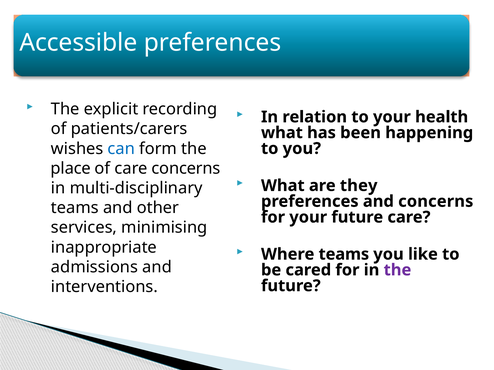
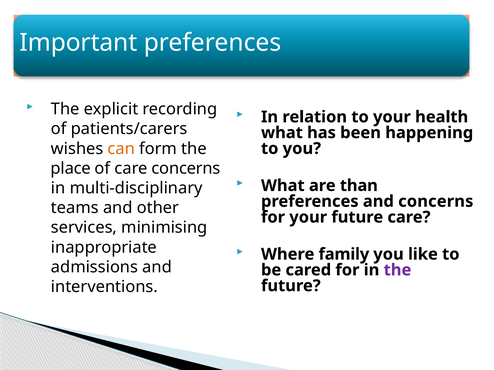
Accessible: Accessible -> Important
can colour: blue -> orange
they: they -> than
Where teams: teams -> family
